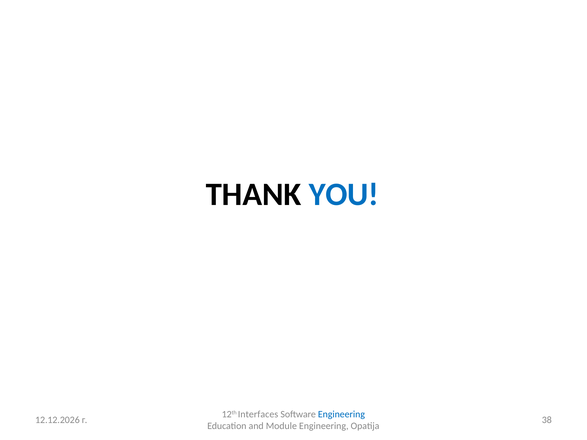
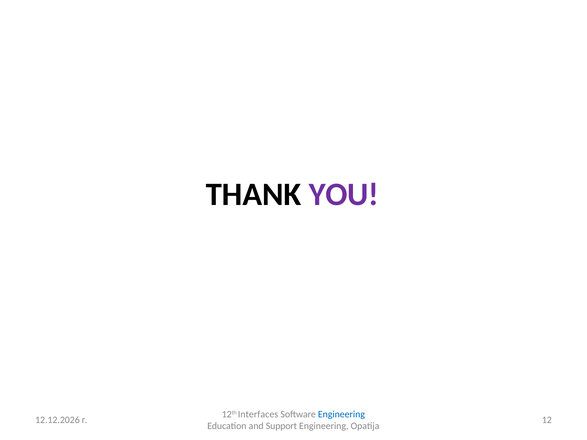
YOU colour: blue -> purple
38: 38 -> 12
Module: Module -> Support
